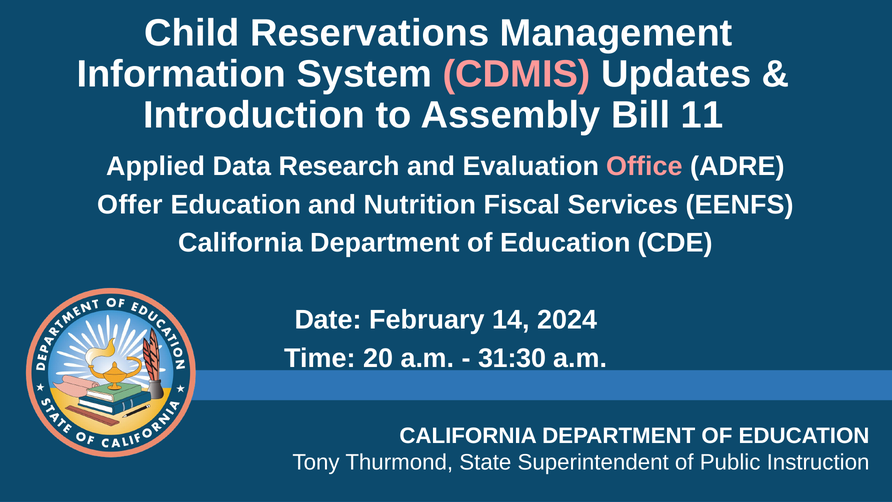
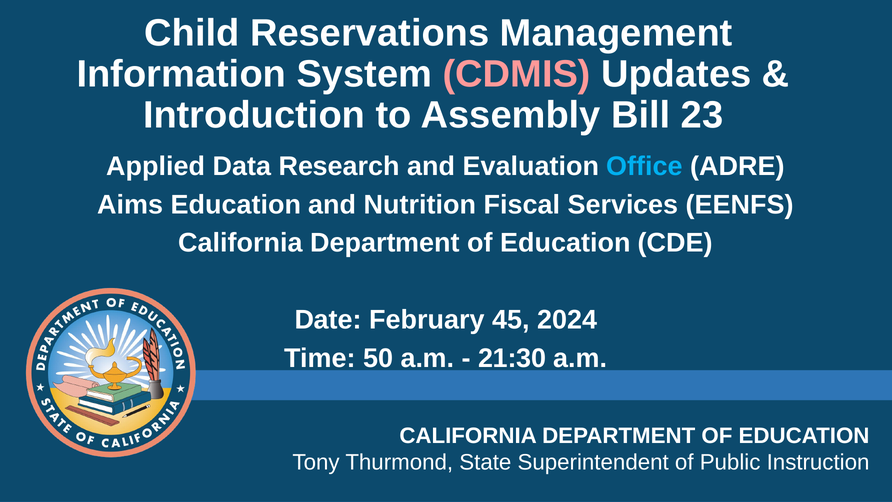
11: 11 -> 23
Office colour: pink -> light blue
Offer: Offer -> Aims
14: 14 -> 45
20: 20 -> 50
31:30: 31:30 -> 21:30
